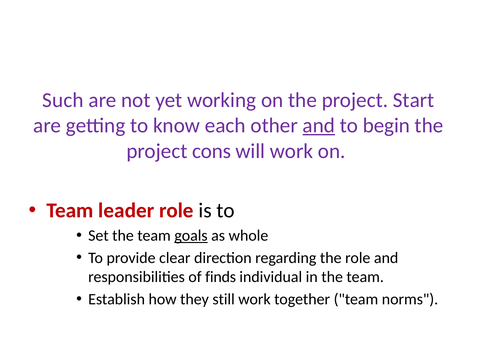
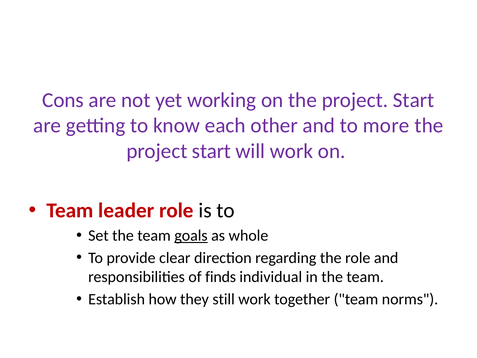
Such: Such -> Cons
and at (319, 126) underline: present -> none
begin: begin -> more
cons at (212, 151): cons -> start
